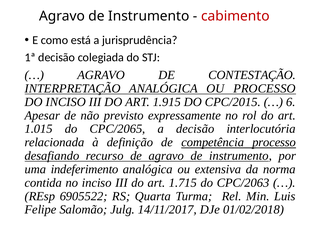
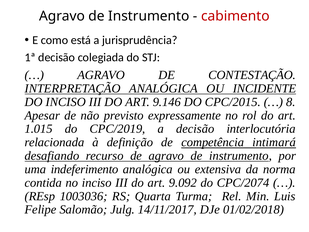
OU PROCESSO: PROCESSO -> INCIDENTE
1.915: 1.915 -> 9.146
6: 6 -> 8
CPC/2065: CPC/2065 -> CPC/2019
competência processo: processo -> intimará
1.715: 1.715 -> 9.092
CPC/2063: CPC/2063 -> CPC/2074
6905522: 6905522 -> 1003036
